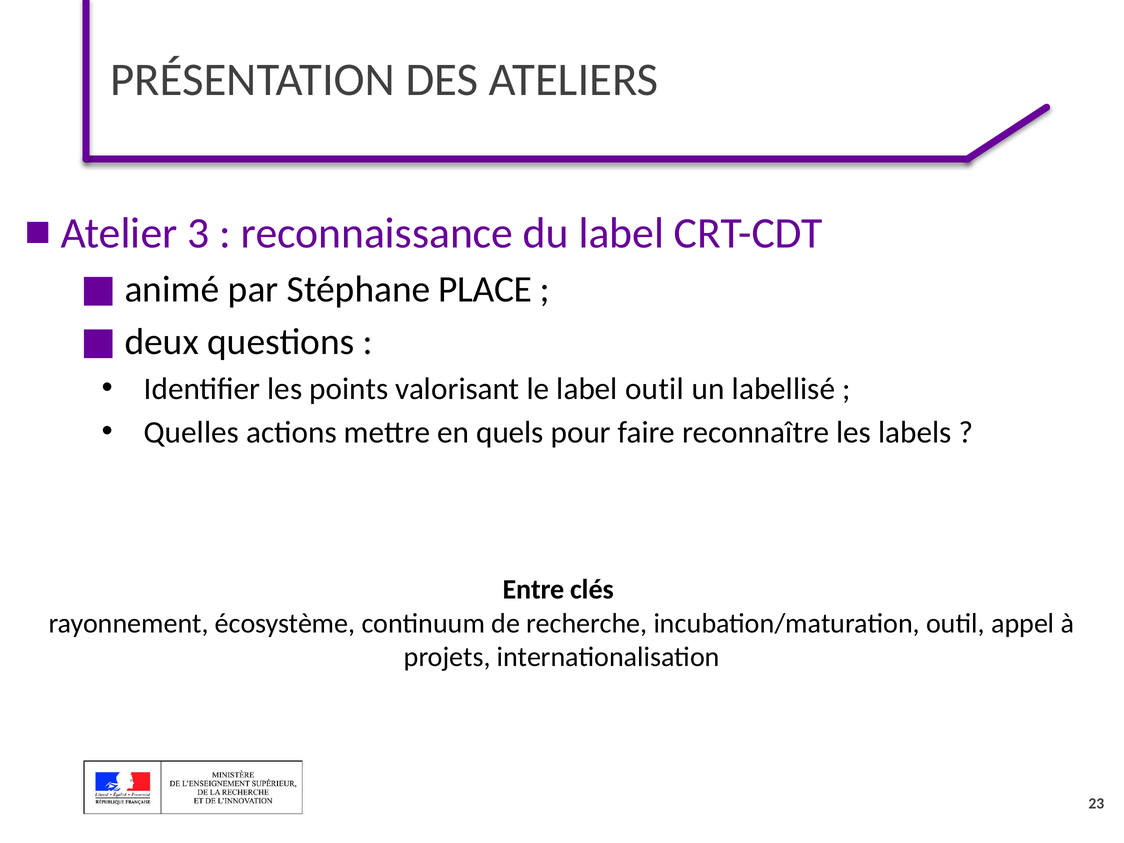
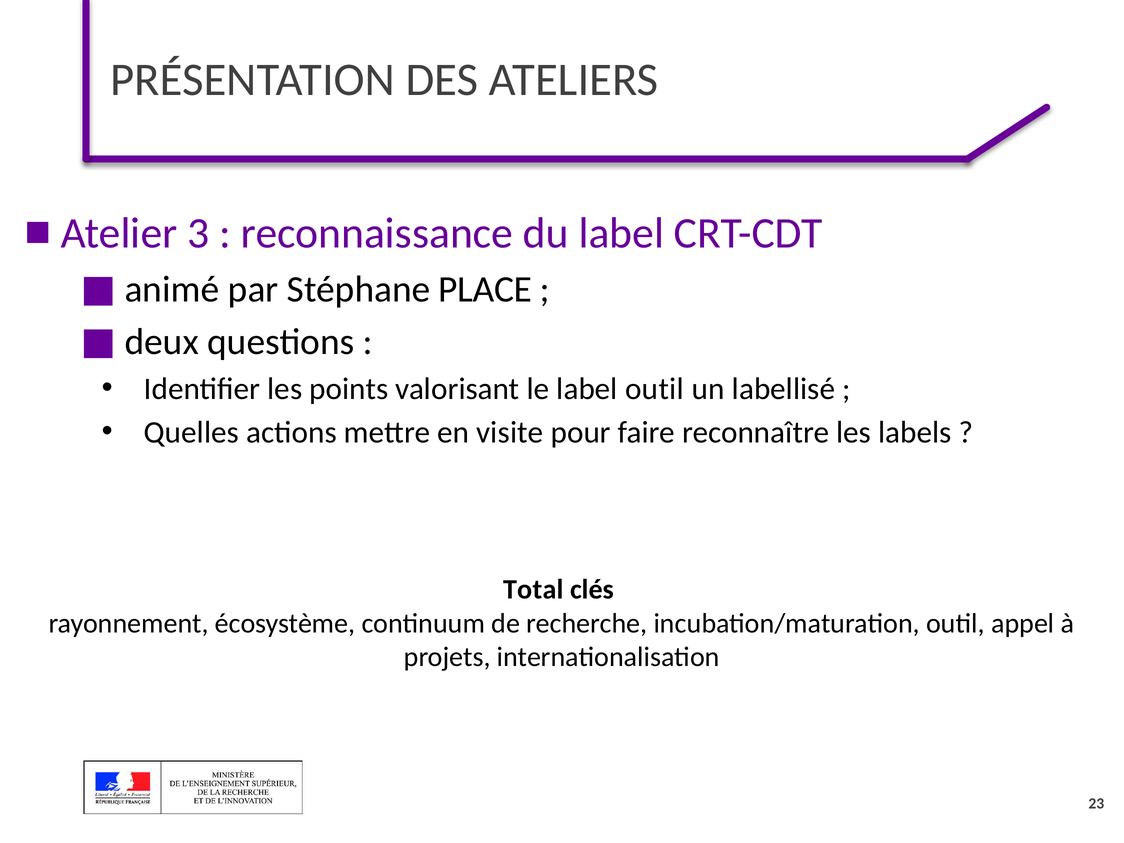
quels: quels -> visite
Entre: Entre -> Total
